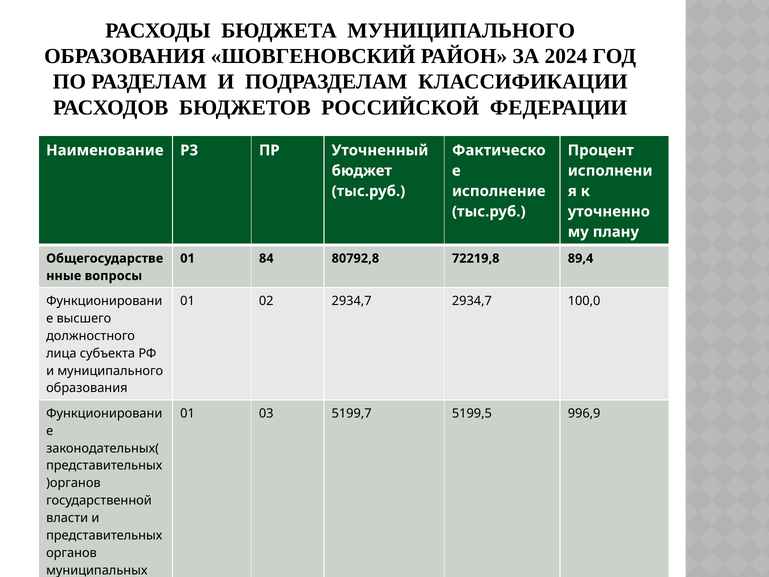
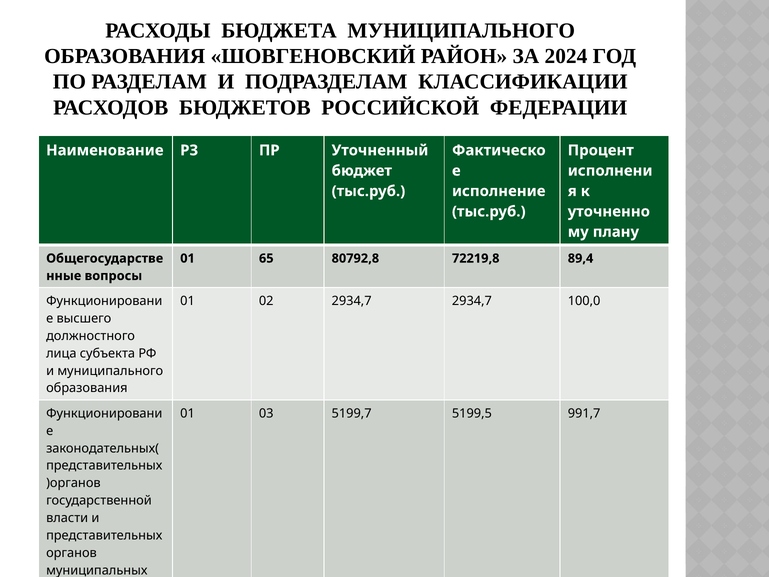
84: 84 -> 65
996,9: 996,9 -> 991,7
